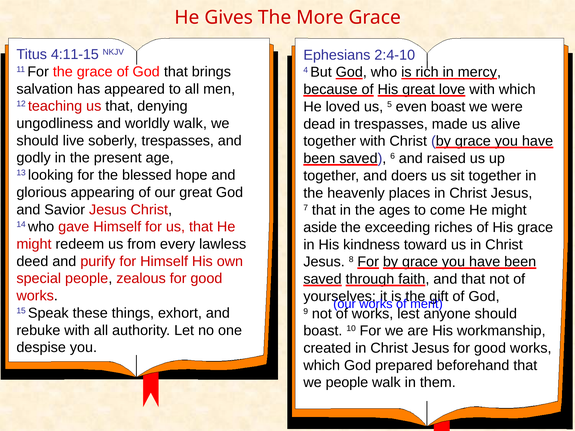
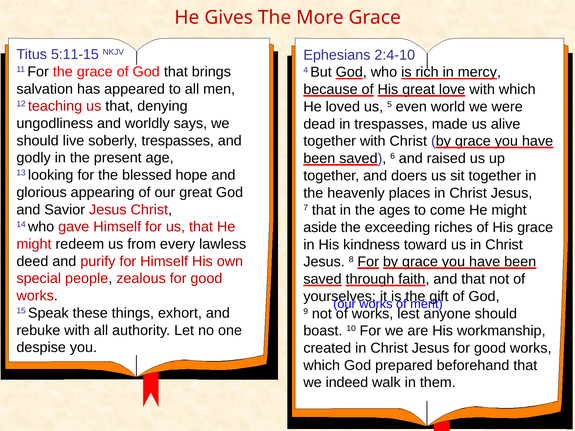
4:11-15: 4:11-15 -> 5:11-15
even boast: boast -> world
worldly walk: walk -> says
we people: people -> indeed
